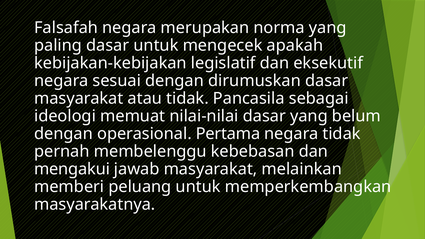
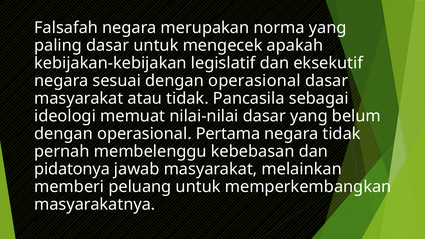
sesuai dengan dirumuskan: dirumuskan -> operasional
mengakui: mengakui -> pidatonya
